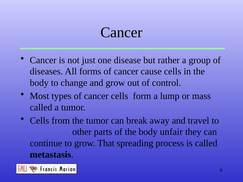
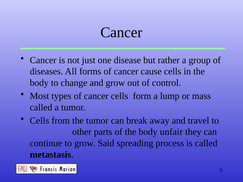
That: That -> Said
